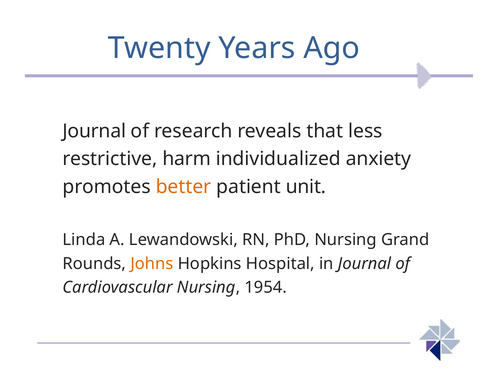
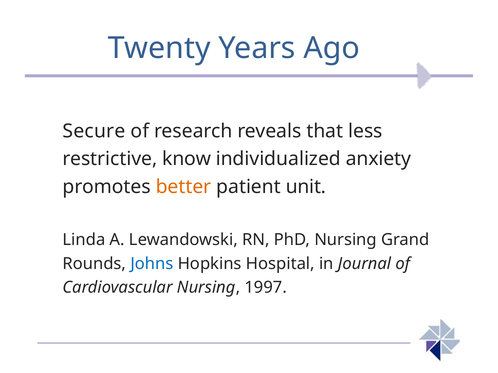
Journal at (94, 131): Journal -> Secure
harm: harm -> know
Johns colour: orange -> blue
1954: 1954 -> 1997
